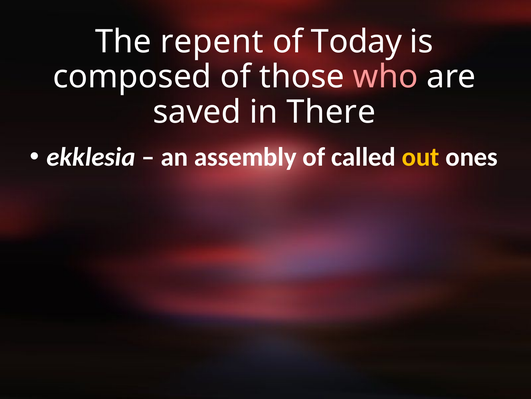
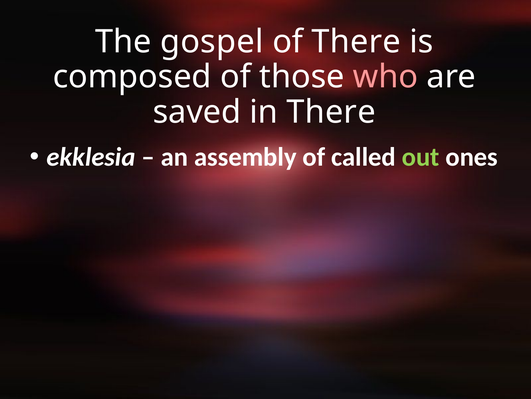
repent: repent -> gospel
of Today: Today -> There
out colour: yellow -> light green
